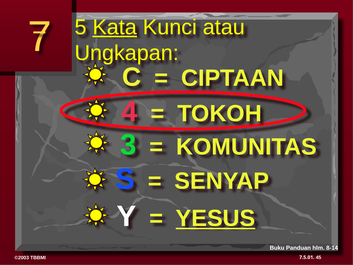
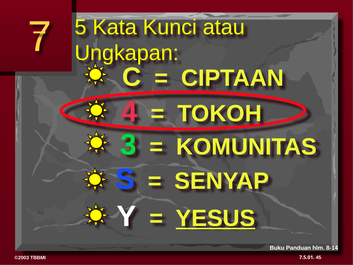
Kata underline: present -> none
